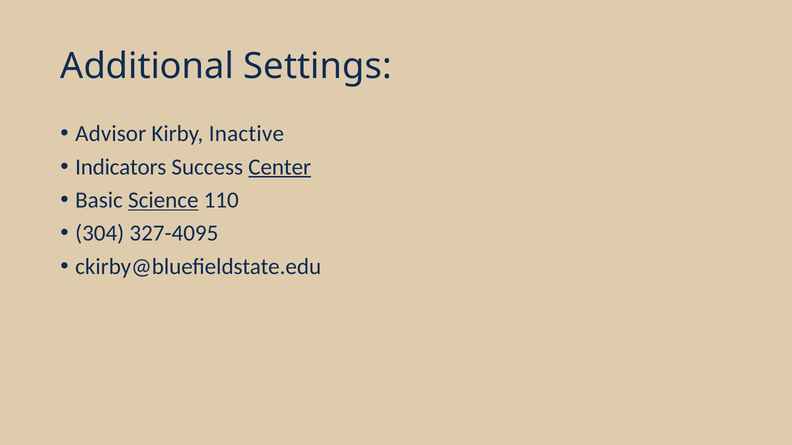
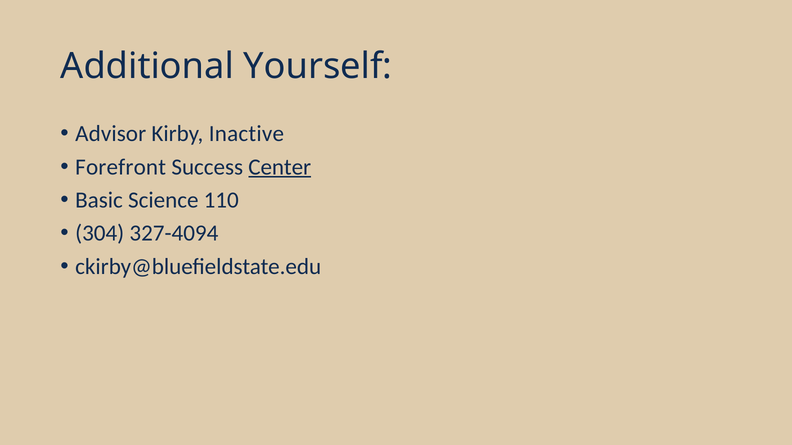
Settings: Settings -> Yourself
Indicators: Indicators -> Forefront
Science underline: present -> none
327-4095: 327-4095 -> 327-4094
